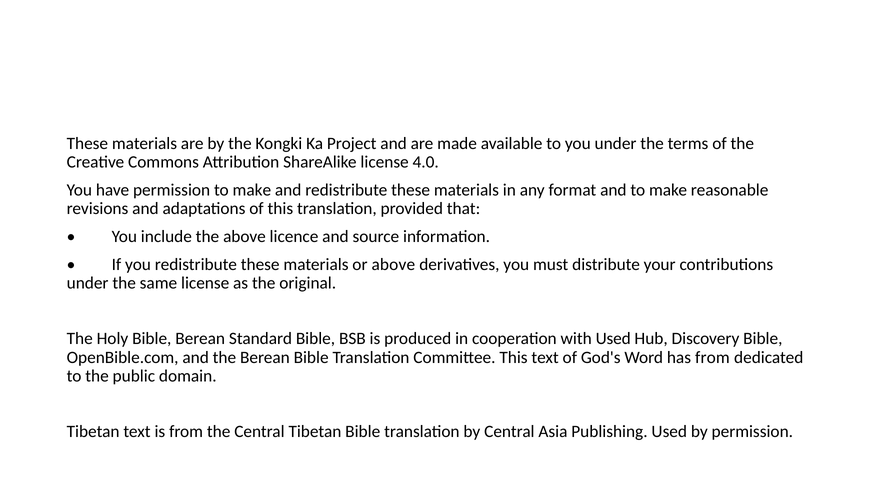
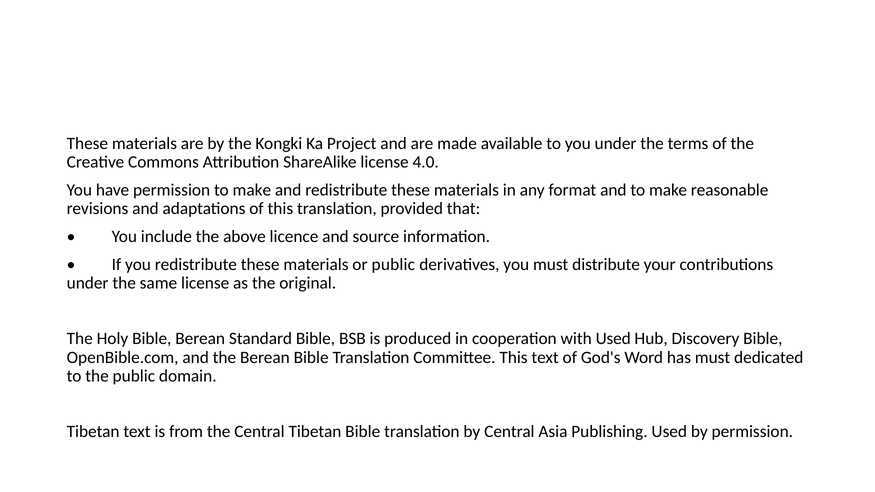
or above: above -> public
has from: from -> must
